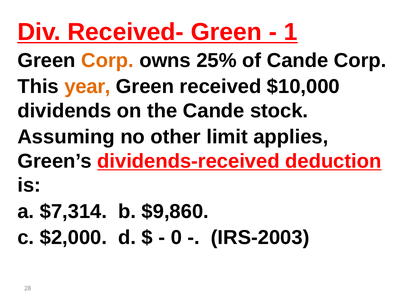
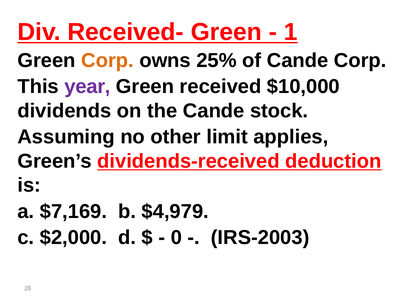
year colour: orange -> purple
$7,314: $7,314 -> $7,169
$9,860: $9,860 -> $4,979
